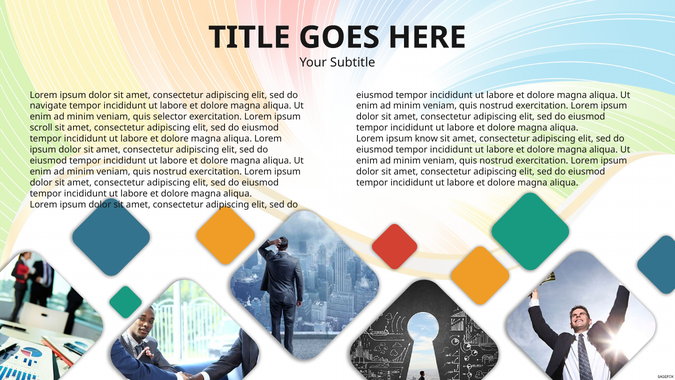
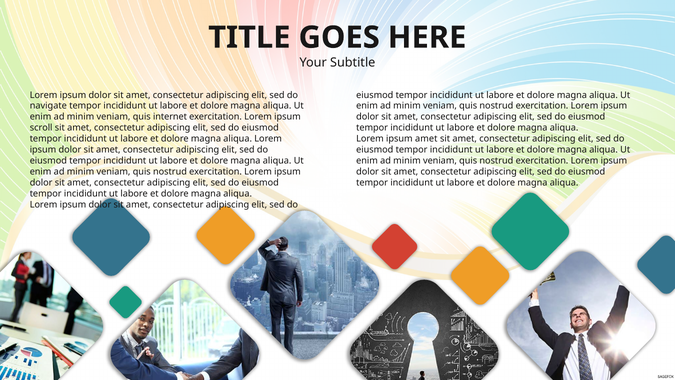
selector: selector -> internet
ipsum know: know -> amet
